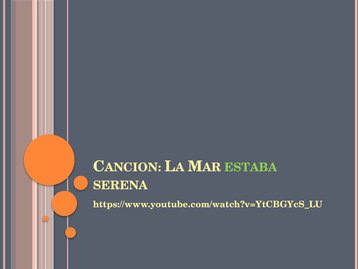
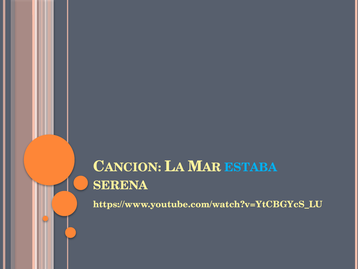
ESTABA colour: light green -> light blue
